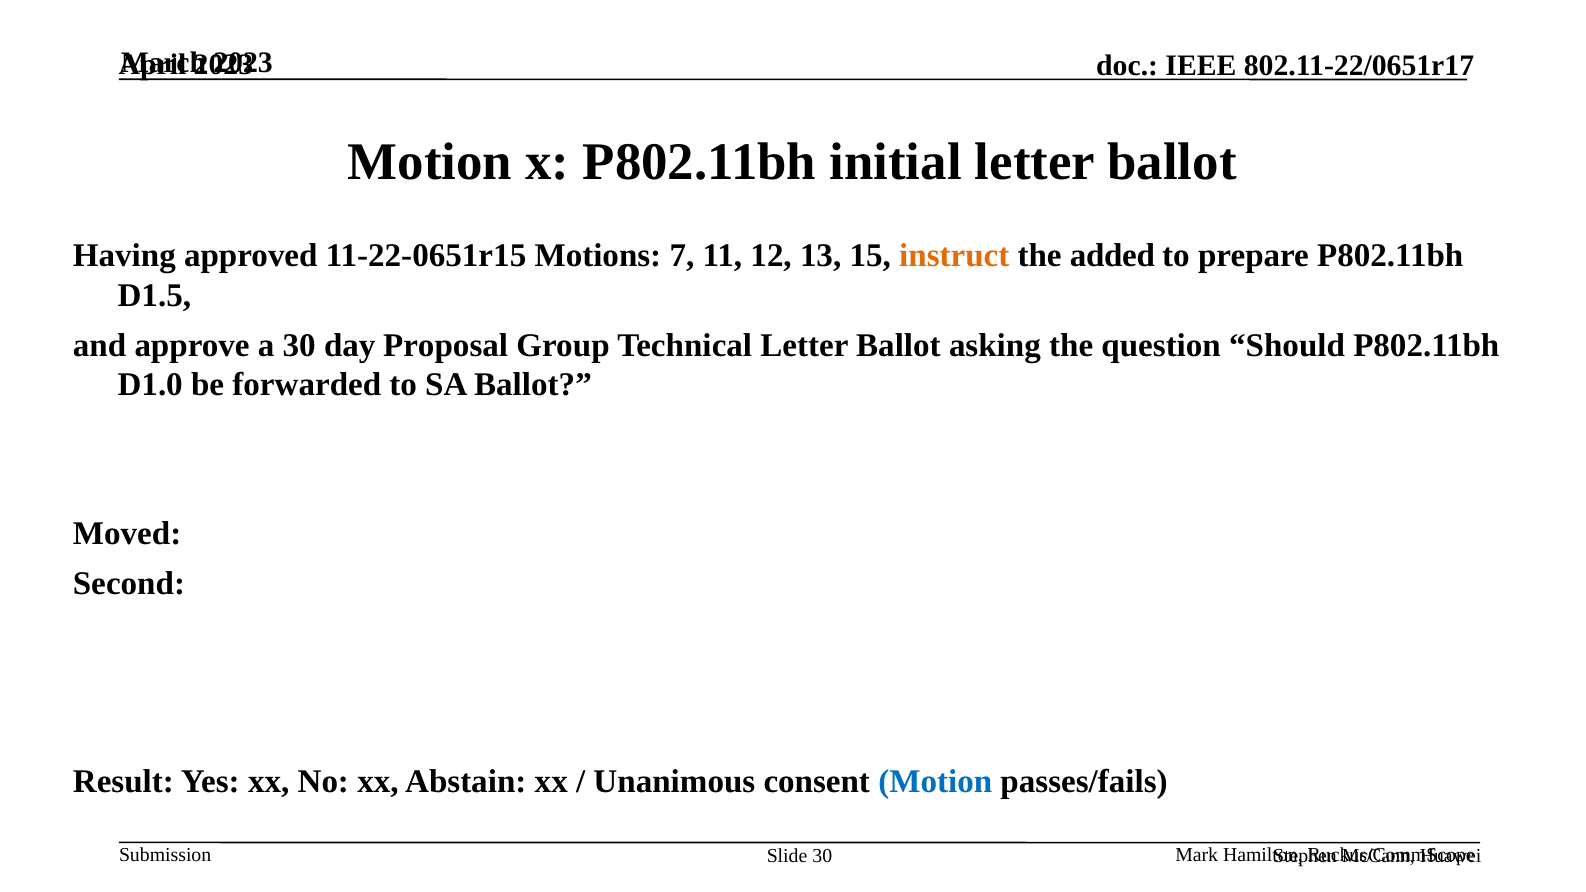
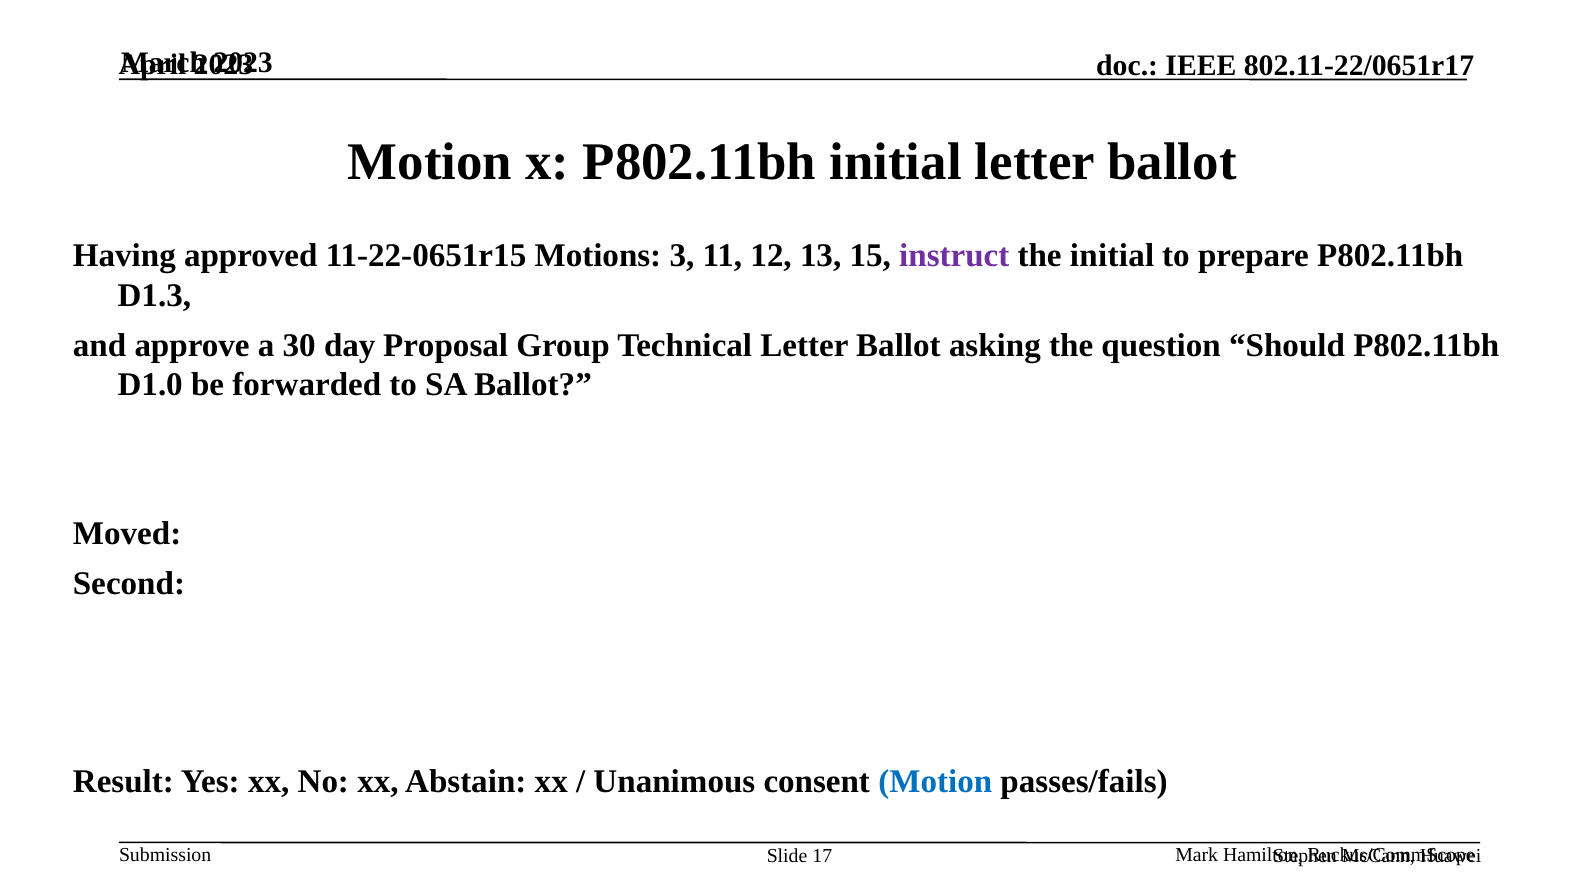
7: 7 -> 3
instruct colour: orange -> purple
the added: added -> initial
D1.5: D1.5 -> D1.3
Slide 30: 30 -> 17
